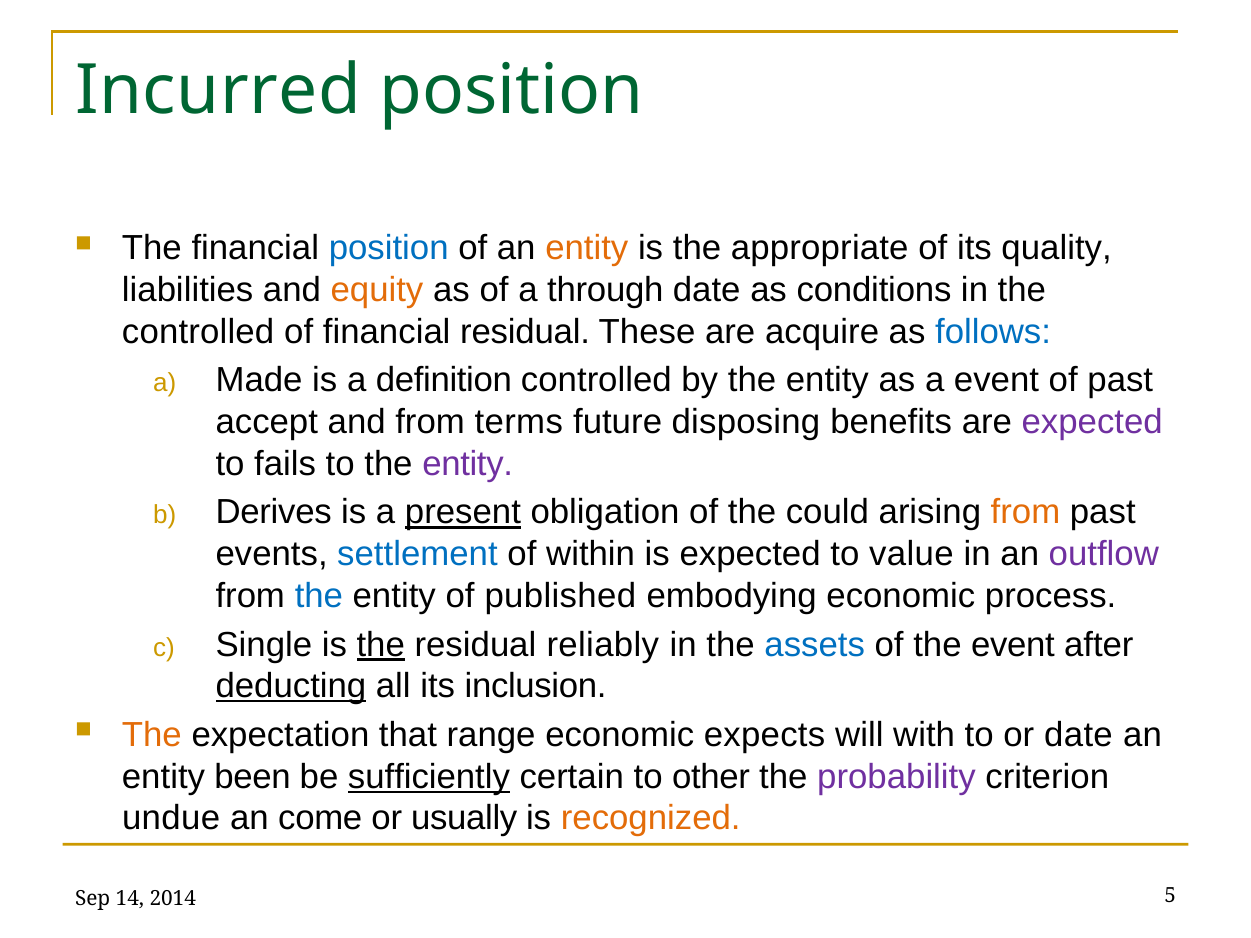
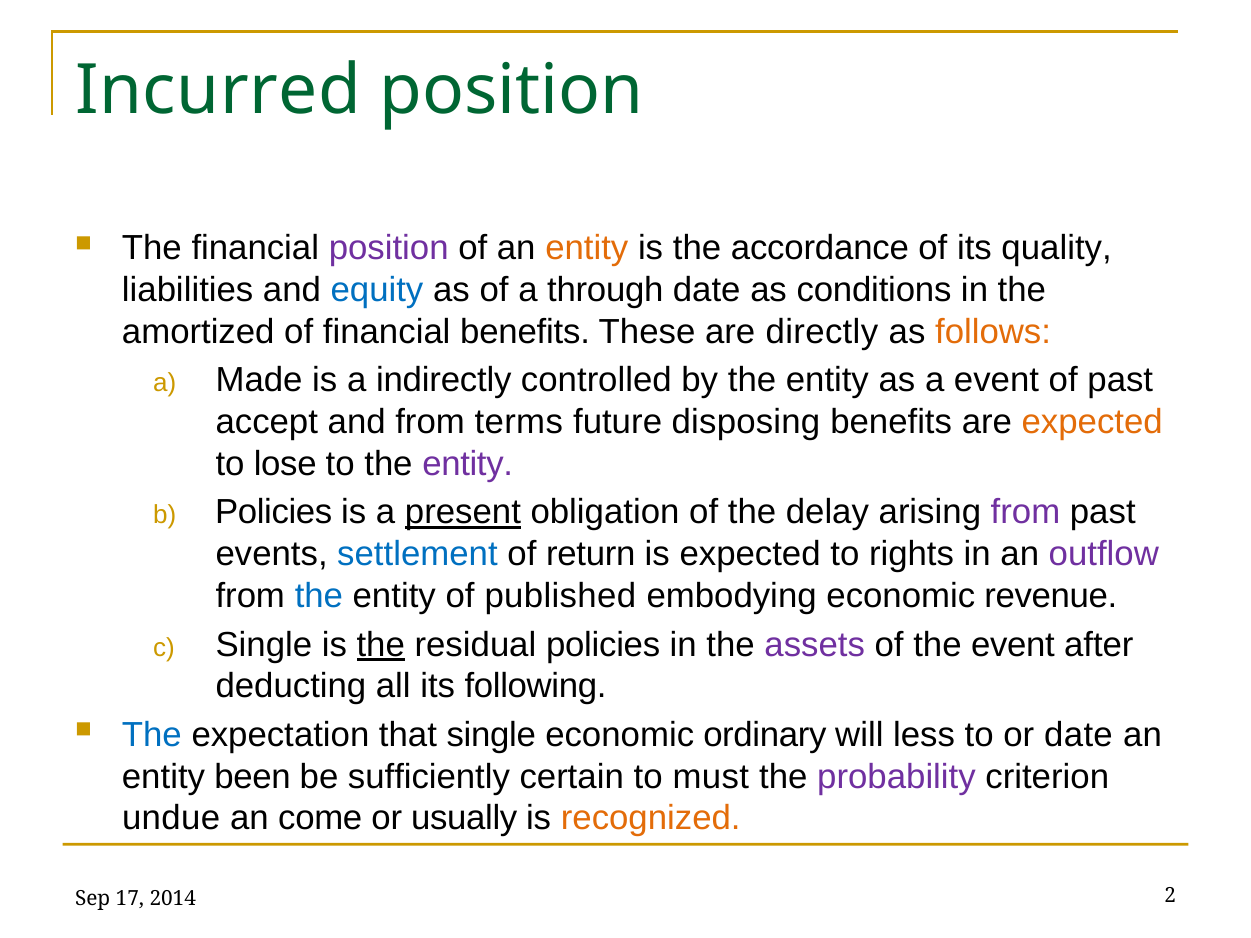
position at (389, 248) colour: blue -> purple
appropriate: appropriate -> accordance
equity colour: orange -> blue
controlled at (198, 332): controlled -> amortized
financial residual: residual -> benefits
acquire: acquire -> directly
follows colour: blue -> orange
definition: definition -> indirectly
expected at (1092, 422) colour: purple -> orange
fails: fails -> lose
Derives at (274, 513): Derives -> Policies
could: could -> delay
from at (1025, 513) colour: orange -> purple
within: within -> return
value: value -> rights
process: process -> revenue
residual reliably: reliably -> policies
assets colour: blue -> purple
deducting underline: present -> none
inclusion: inclusion -> following
The at (152, 735) colour: orange -> blue
that range: range -> single
expects: expects -> ordinary
with: with -> less
sufficiently underline: present -> none
other: other -> must
14: 14 -> 17
5: 5 -> 2
